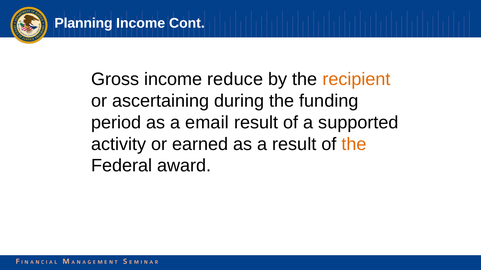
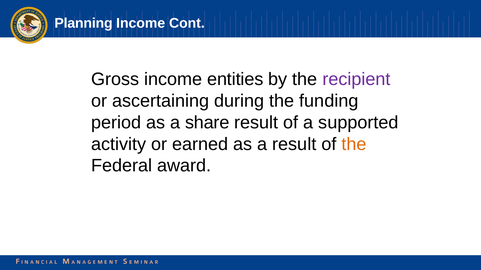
reduce: reduce -> entities
recipient colour: orange -> purple
email: email -> share
